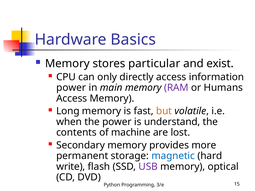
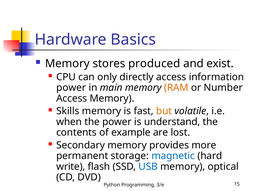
particular: particular -> produced
RAM colour: purple -> orange
Humans: Humans -> Number
Long: Long -> Skills
machine: machine -> example
USB colour: purple -> blue
